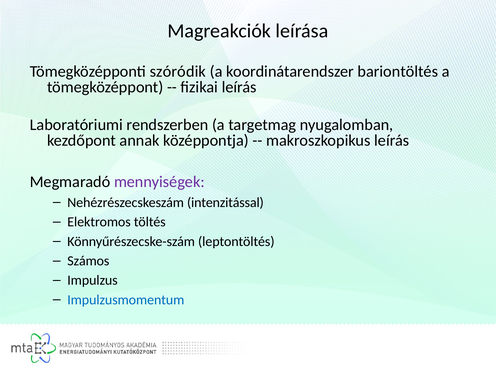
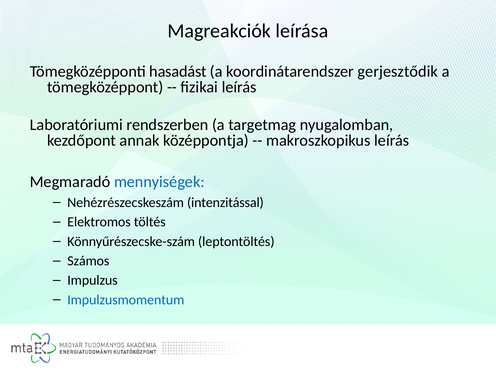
szóródik: szóródik -> hasadást
bariontöltés: bariontöltés -> gerjesztődik
mennyiségek colour: purple -> blue
